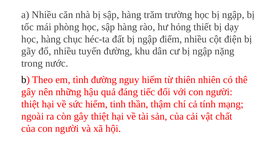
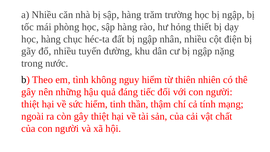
điểm: điểm -> nhân
tình đường: đường -> không
